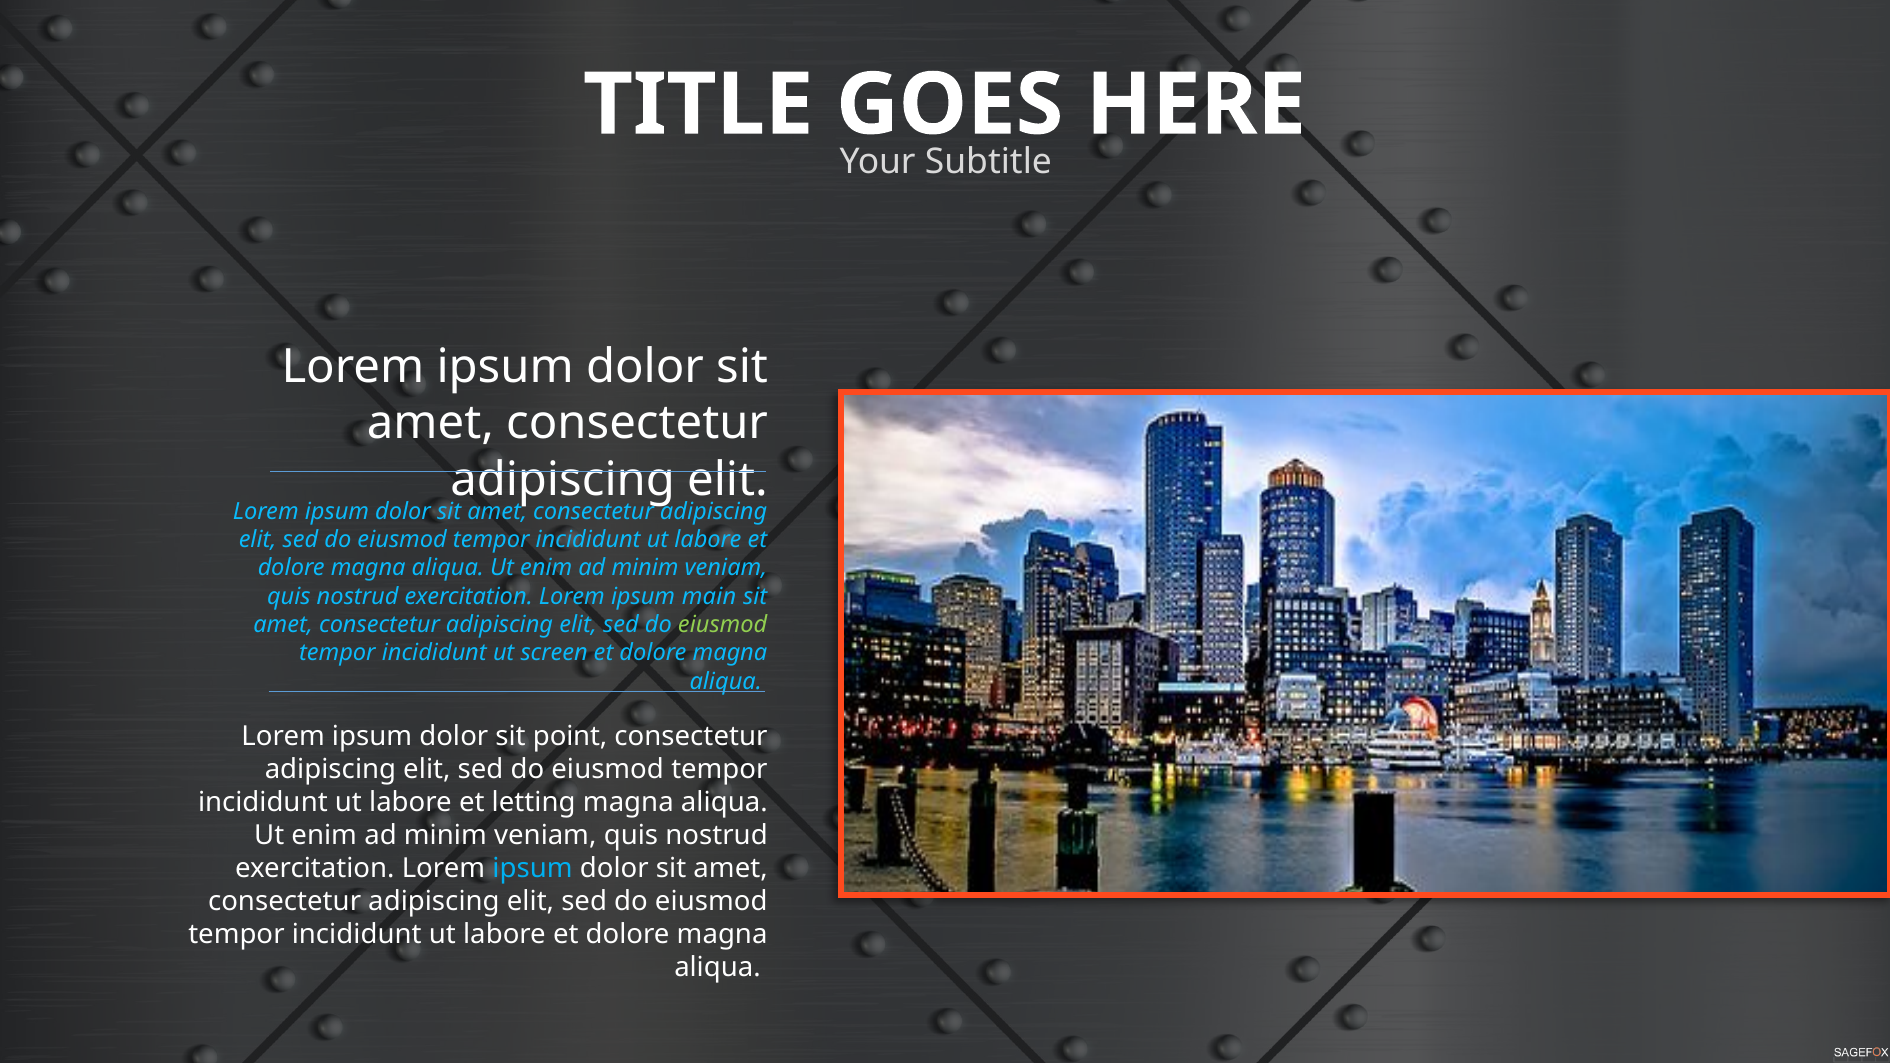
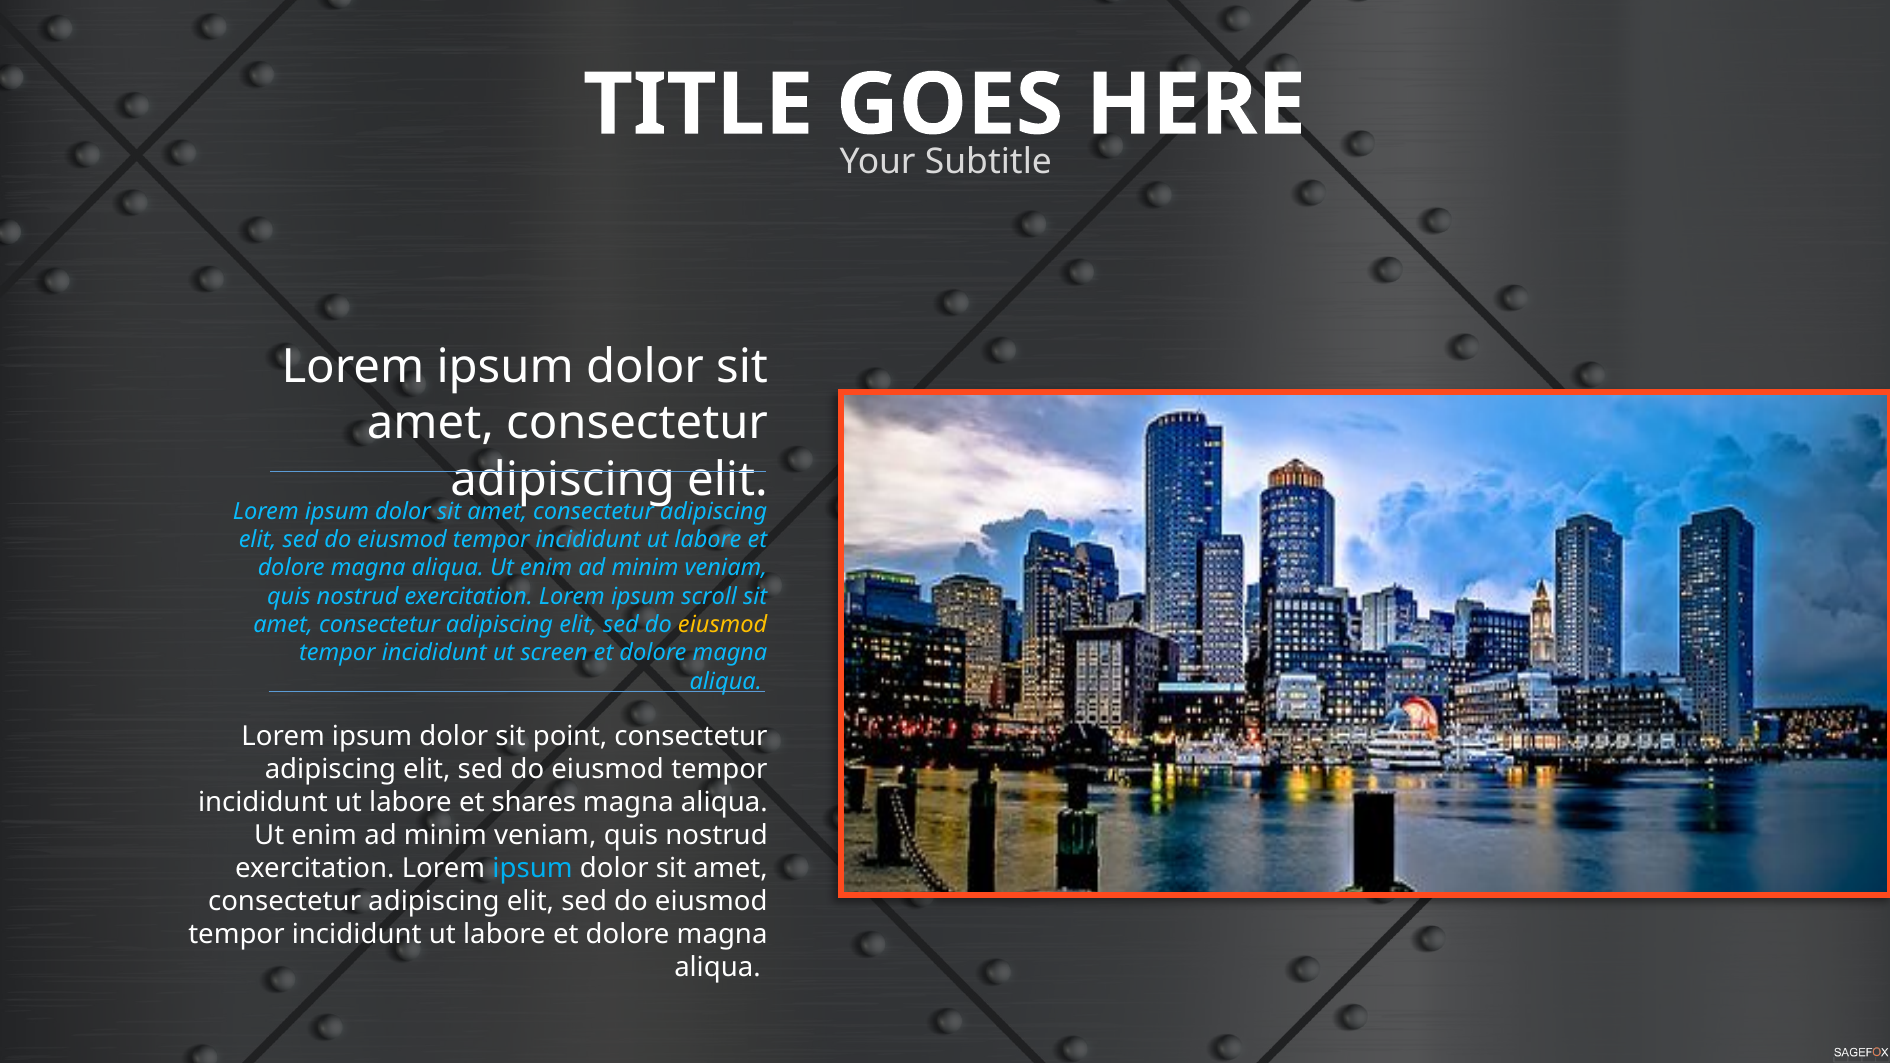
main: main -> scroll
eiusmod at (723, 625) colour: light green -> yellow
letting: letting -> shares
